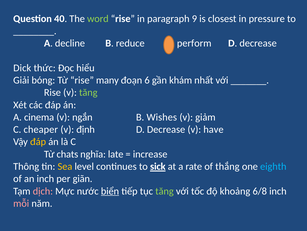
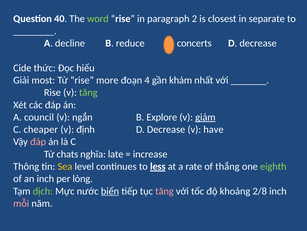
9: 9 -> 2
pressure: pressure -> separate
perform: perform -> concerts
Dick: Dick -> Cide
bóng: bóng -> most
many: many -> more
6: 6 -> 4
cinema: cinema -> council
Wishes: Wishes -> Explore
giảm underline: none -> present
đáp at (38, 141) colour: yellow -> pink
sick: sick -> less
eighth colour: light blue -> light green
giãn: giãn -> lòng
dịch colour: pink -> light green
tăng at (164, 191) colour: light green -> pink
6/8: 6/8 -> 2/8
